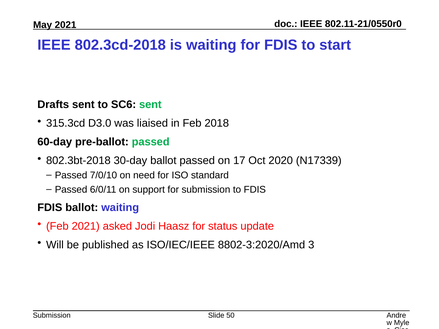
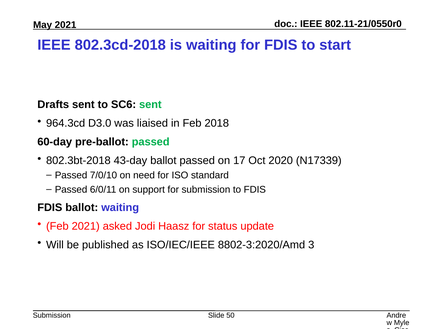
315.3cd: 315.3cd -> 964.3cd
30-day: 30-day -> 43-day
